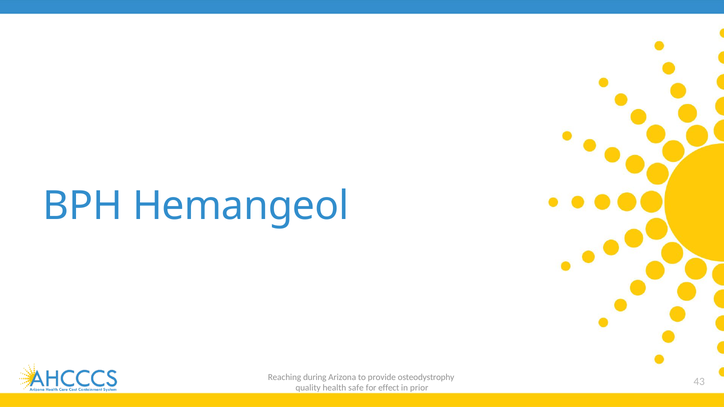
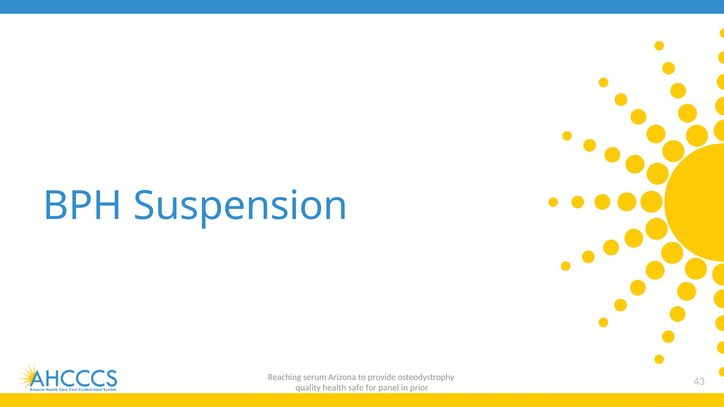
Hemangeol: Hemangeol -> Suspension
during: during -> serum
effect: effect -> panel
